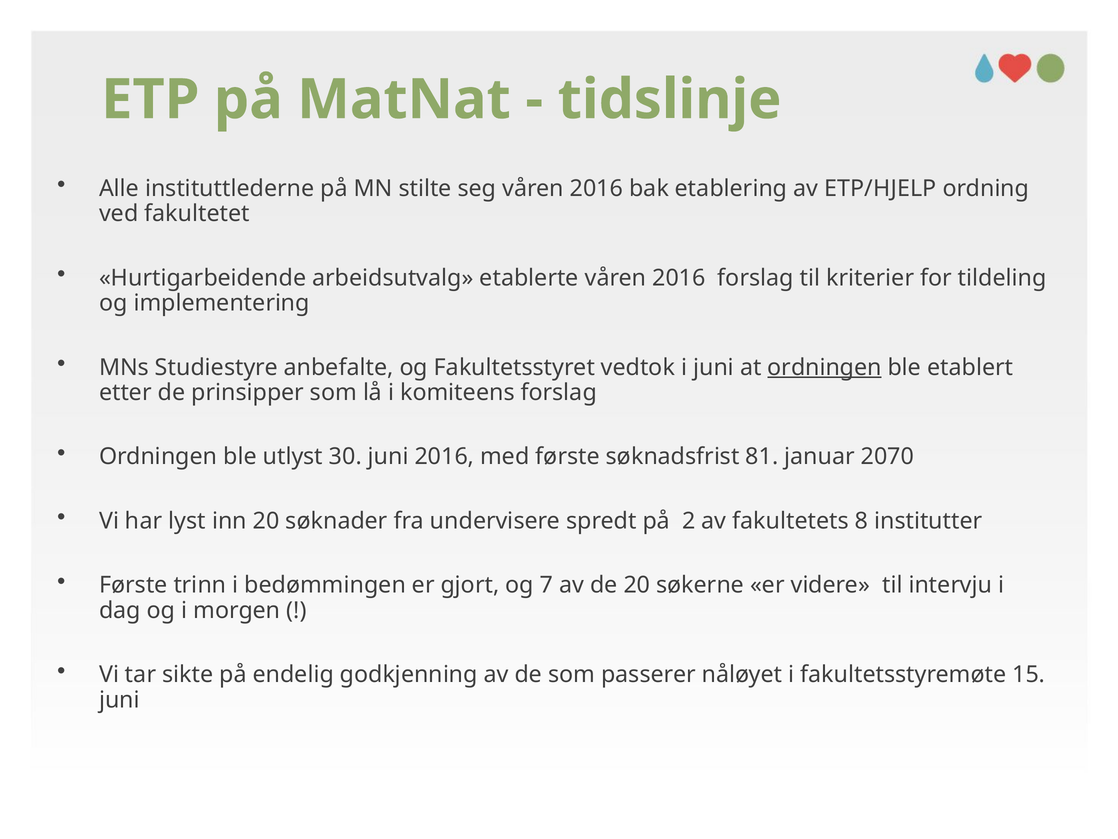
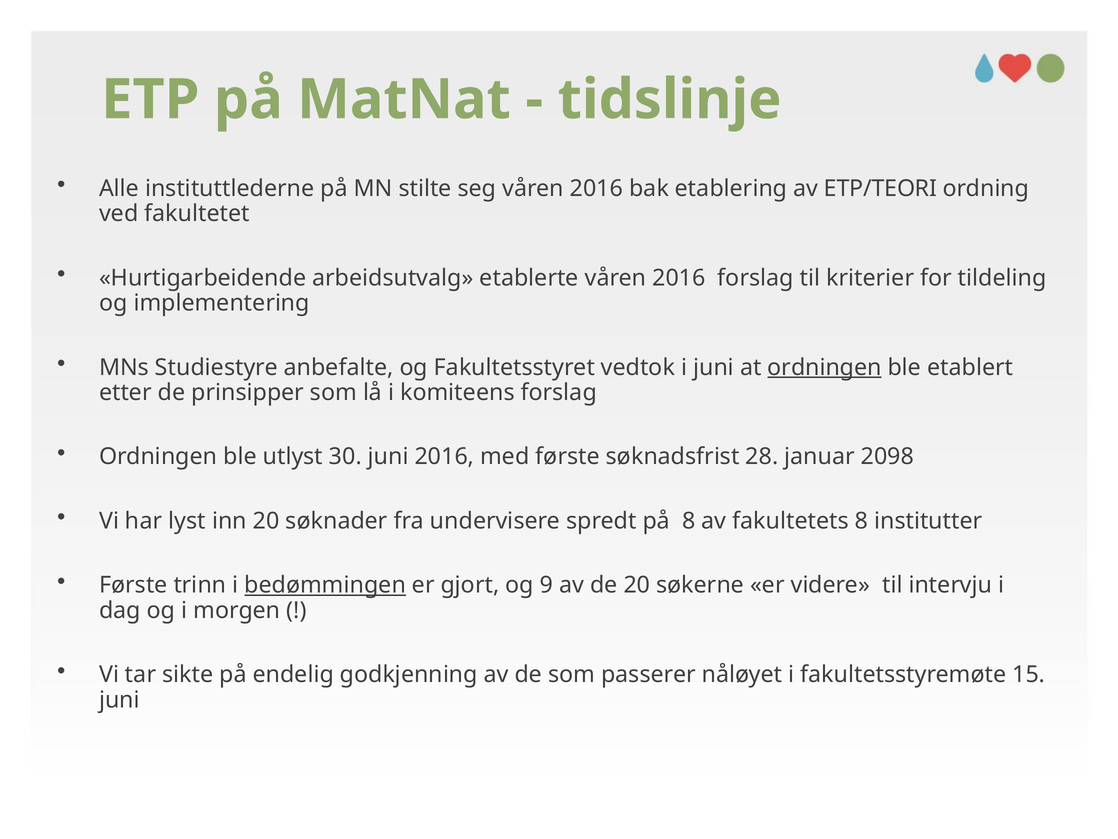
ETP/HJELP: ETP/HJELP -> ETP/TEORI
81: 81 -> 28
2070: 2070 -> 2098
på 2: 2 -> 8
bedømmingen underline: none -> present
7: 7 -> 9
